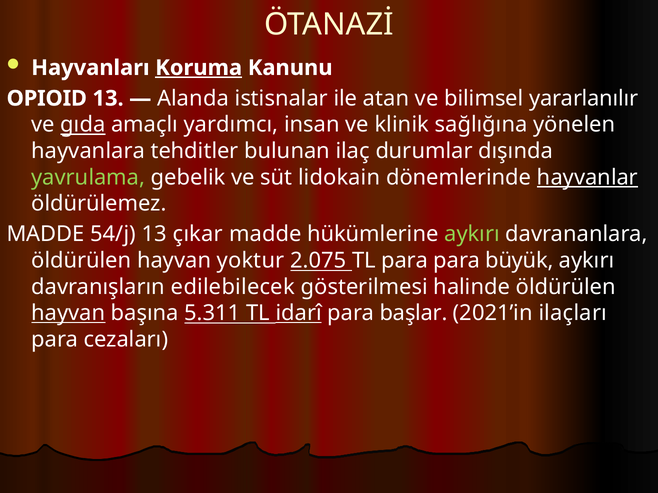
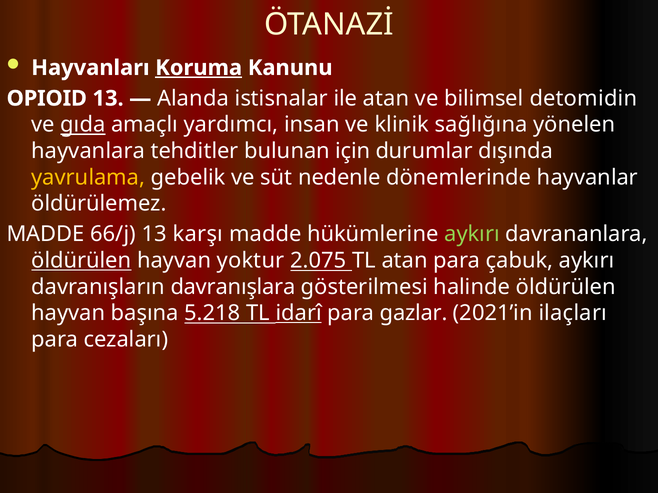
yararlanılır: yararlanılır -> detomidin
ilaç: ilaç -> için
yavrulama colour: light green -> yellow
lidokain: lidokain -> nedenle
hayvanlar underline: present -> none
54/j: 54/j -> 66/j
çıkar: çıkar -> karşı
öldürülen at (81, 261) underline: none -> present
TL para: para -> atan
büyük: büyük -> çabuk
edilebilecek: edilebilecek -> davranışlara
hayvan at (68, 313) underline: present -> none
5.311: 5.311 -> 5.218
başlar: başlar -> gazlar
